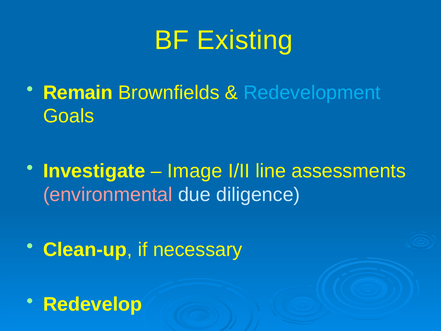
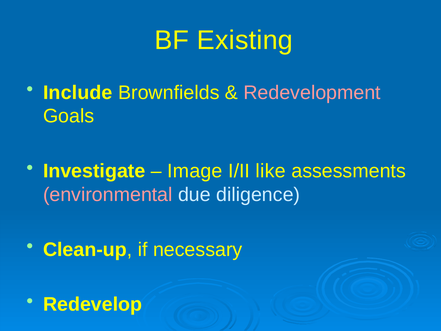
Remain: Remain -> Include
Redevelopment colour: light blue -> pink
line: line -> like
